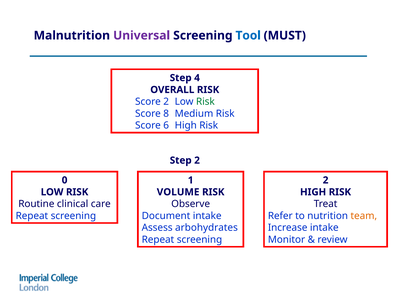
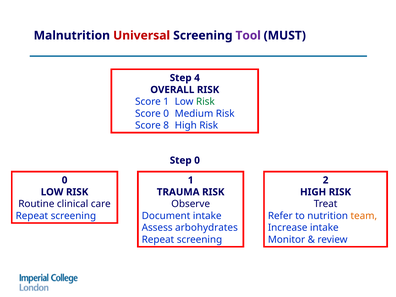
Universal colour: purple -> red
Tool colour: blue -> purple
Score 2: 2 -> 1
Score 8: 8 -> 0
6: 6 -> 8
Step 2: 2 -> 0
VOLUME: VOLUME -> TRAUMA
